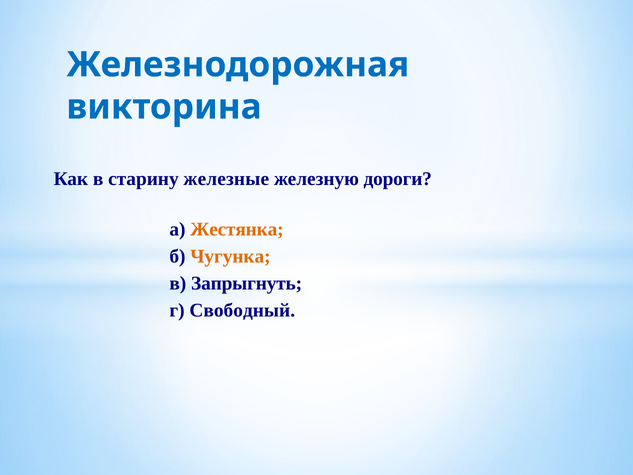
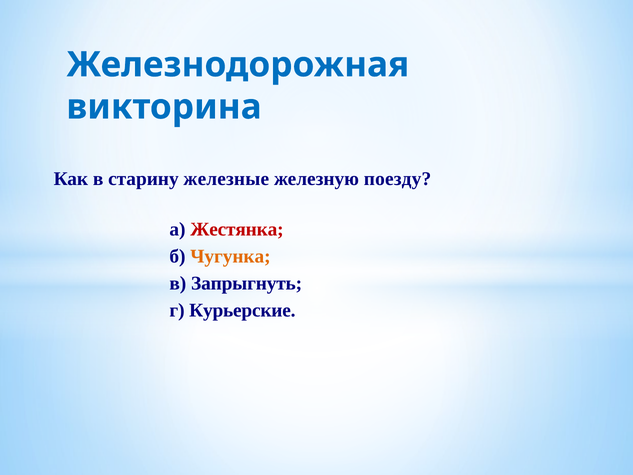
дороги: дороги -> поезду
Жестянка colour: orange -> red
Свободный: Свободный -> Курьерские
